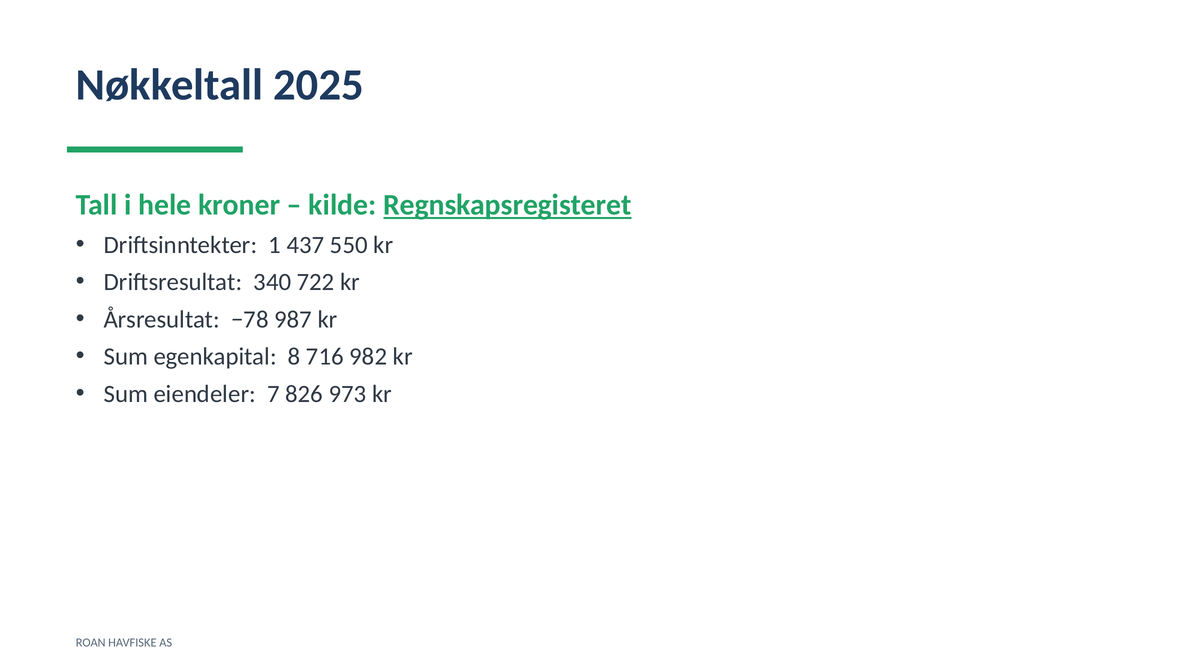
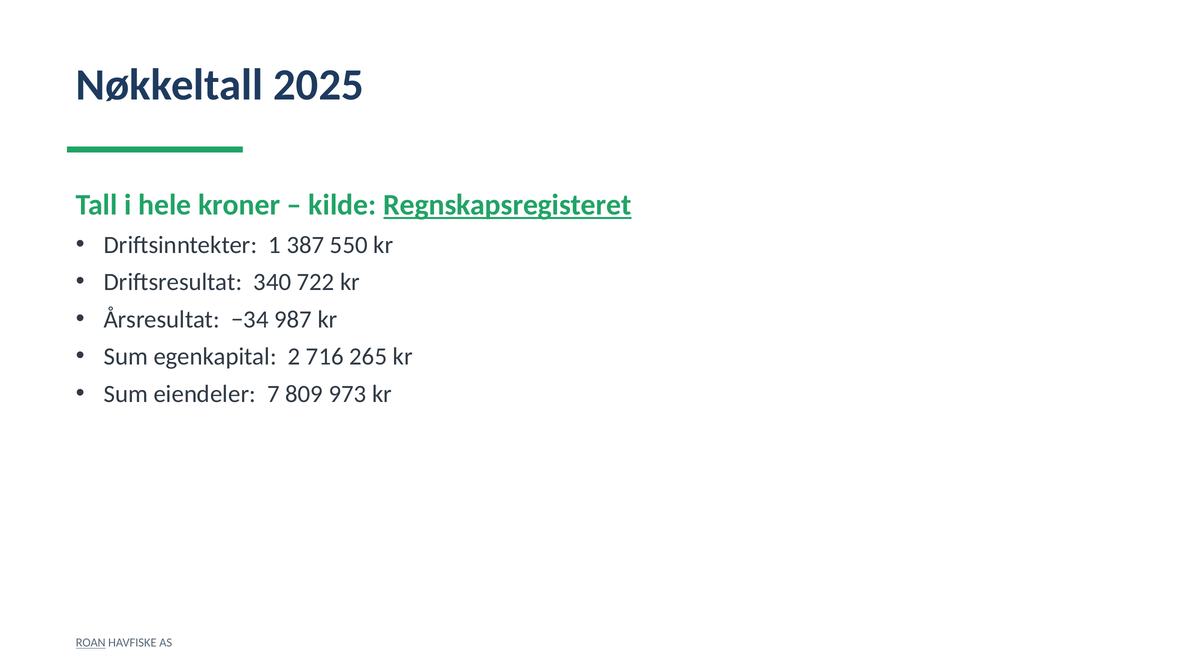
437: 437 -> 387
−78: −78 -> −34
8: 8 -> 2
982: 982 -> 265
826: 826 -> 809
ROAN underline: none -> present
